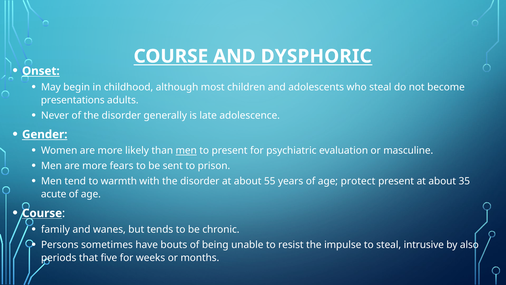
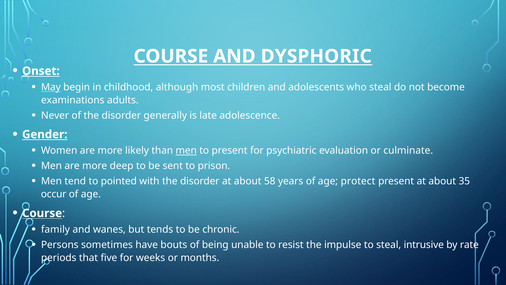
May underline: none -> present
presentations: presentations -> examinations
masculine: masculine -> culminate
fears: fears -> deep
warmth: warmth -> pointed
55: 55 -> 58
acute: acute -> occur
also: also -> rate
